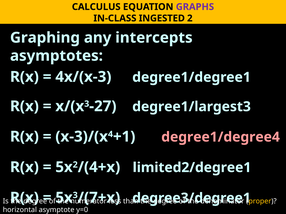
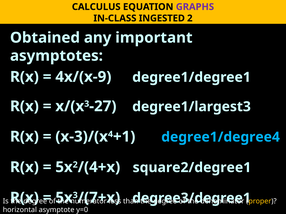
Graphing: Graphing -> Obtained
intercepts: intercepts -> important
4x/(x-3: 4x/(x-3 -> 4x/(x-9
degree1/degree4 colour: pink -> light blue
limited2/degree1: limited2/degree1 -> square2/degree1
